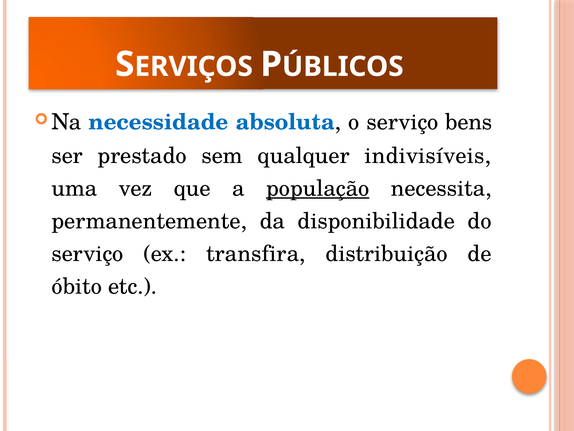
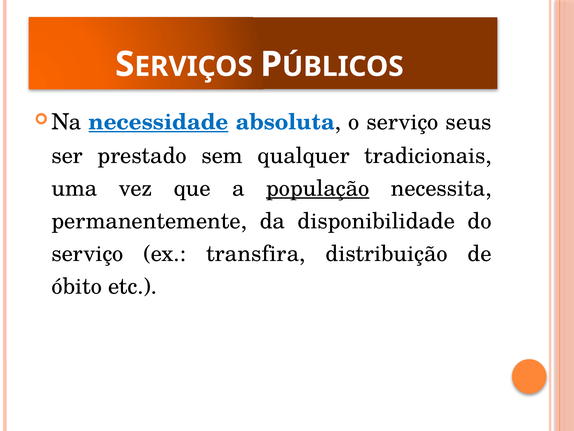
necessidade underline: none -> present
bens: bens -> seus
indivisíveis: indivisíveis -> tradicionais
